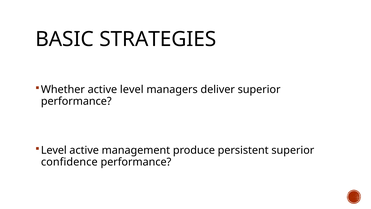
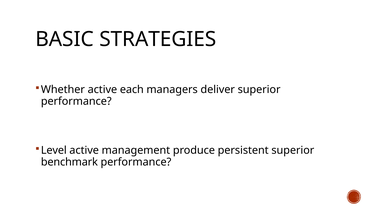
active level: level -> each
confidence: confidence -> benchmark
